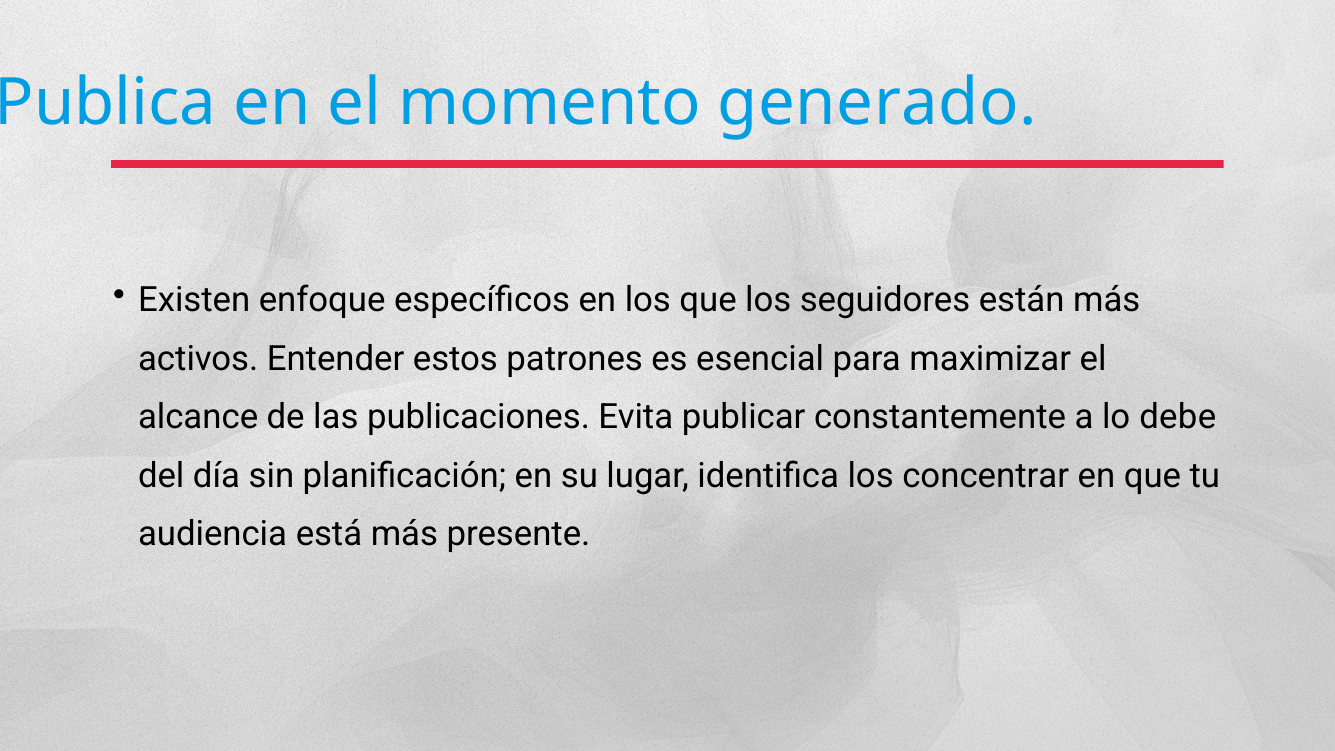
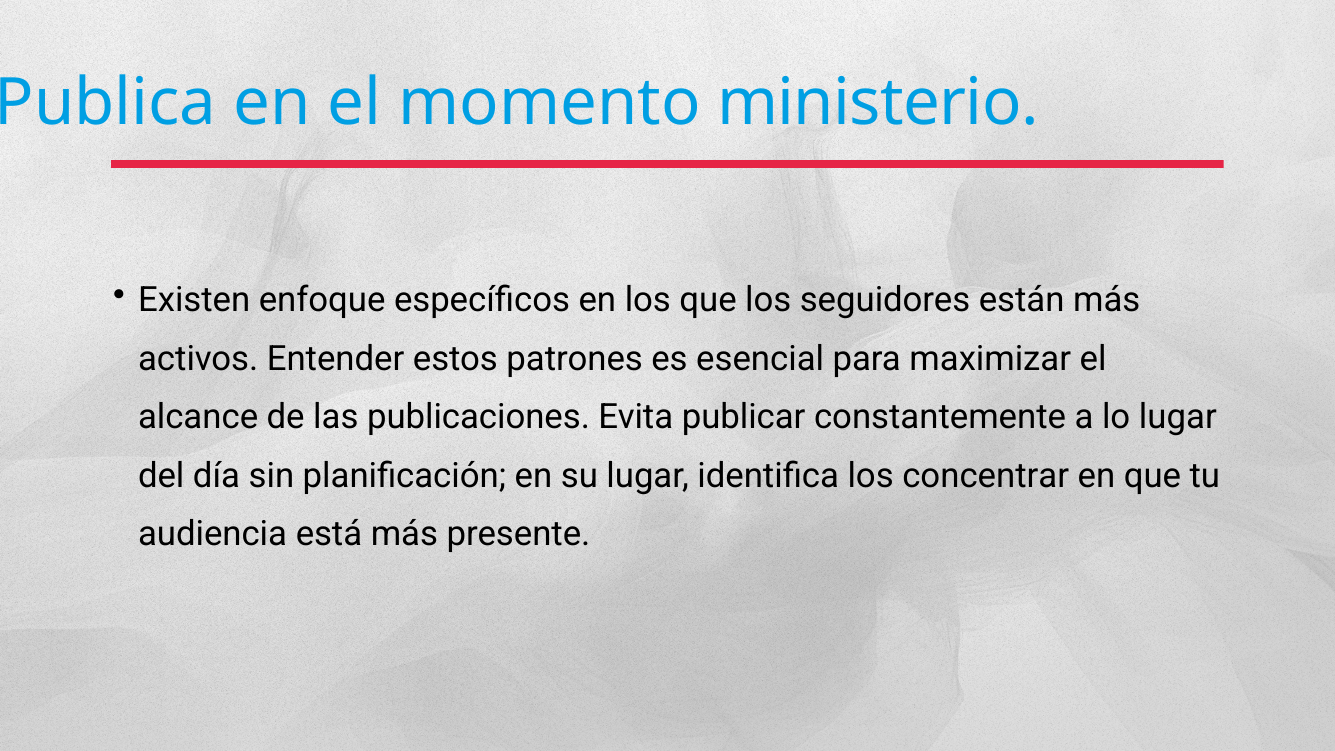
generado: generado -> ministerio
lo debe: debe -> lugar
